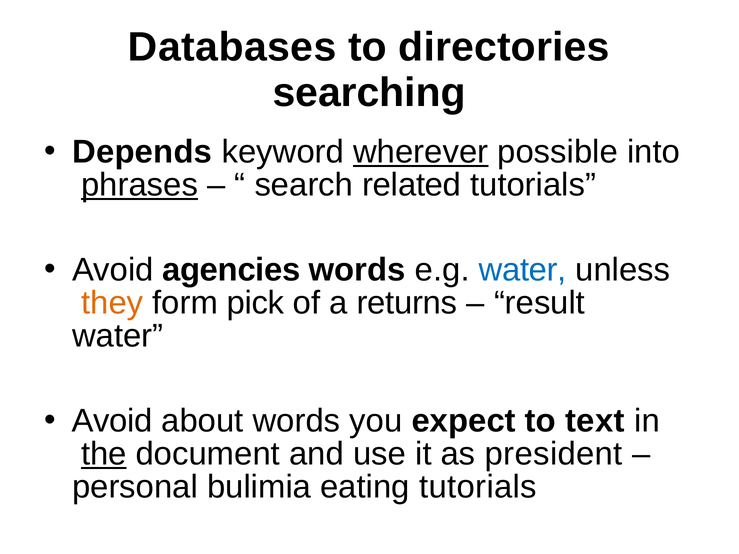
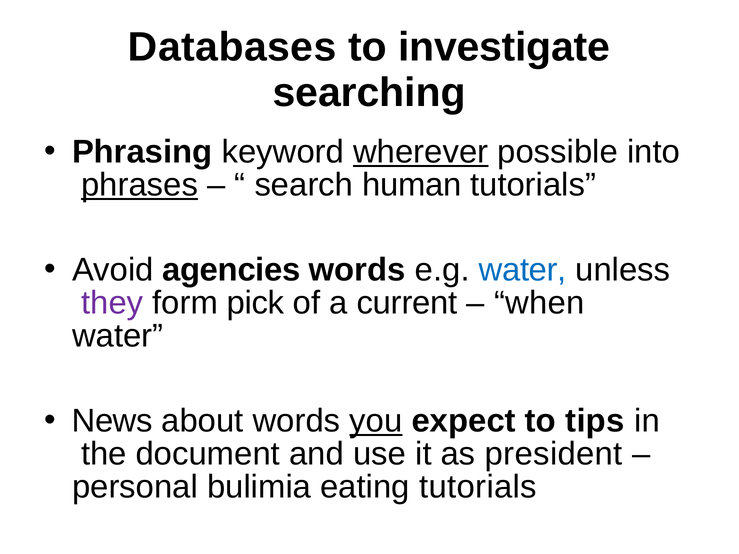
directories: directories -> investigate
Depends: Depends -> Phrasing
related: related -> human
they colour: orange -> purple
returns: returns -> current
result: result -> when
Avoid at (112, 421): Avoid -> News
you underline: none -> present
text: text -> tips
the underline: present -> none
